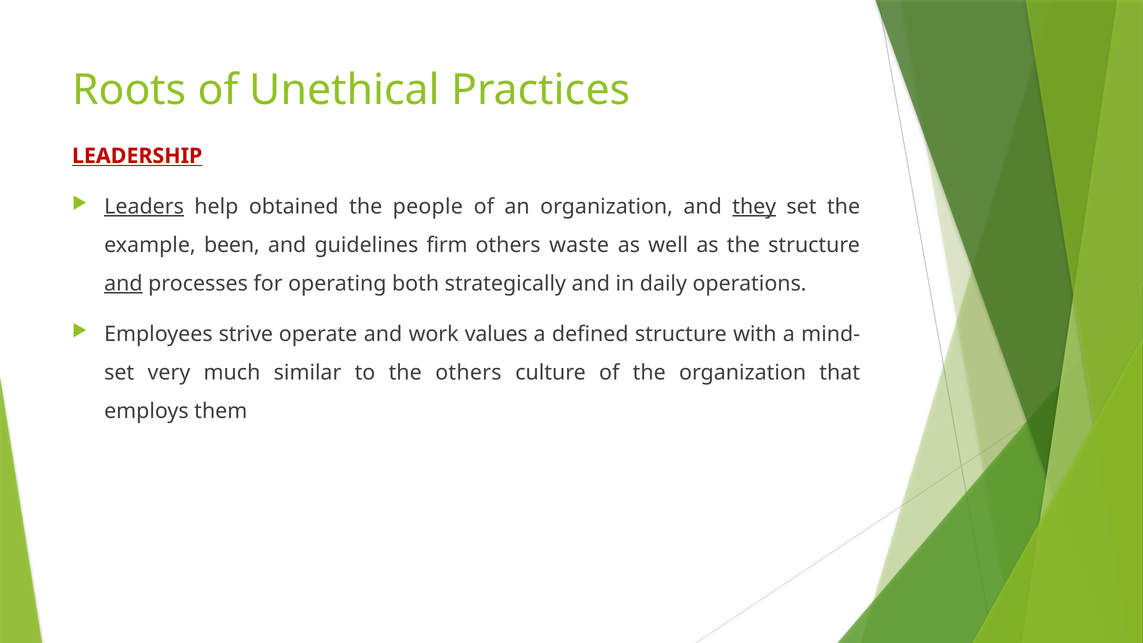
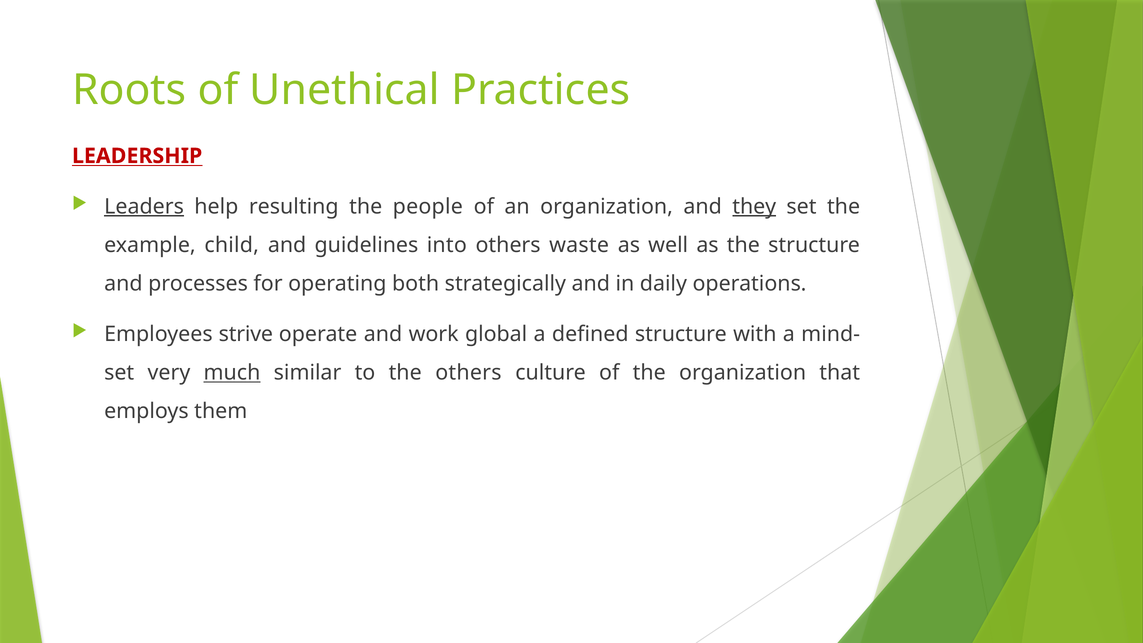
obtained: obtained -> resulting
been: been -> child
firm: firm -> into
and at (123, 284) underline: present -> none
values: values -> global
much underline: none -> present
